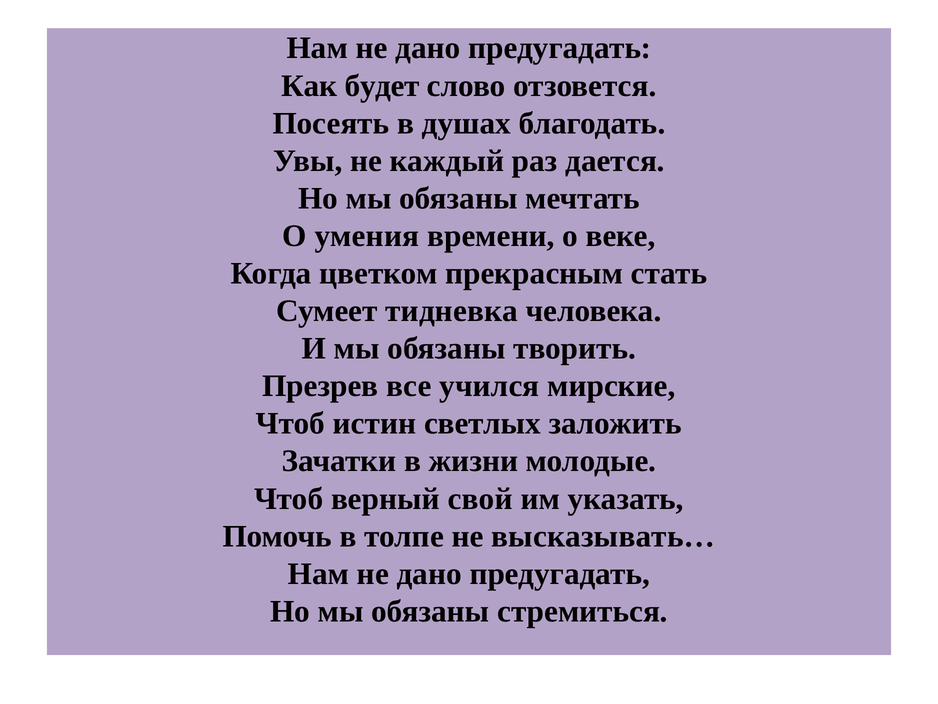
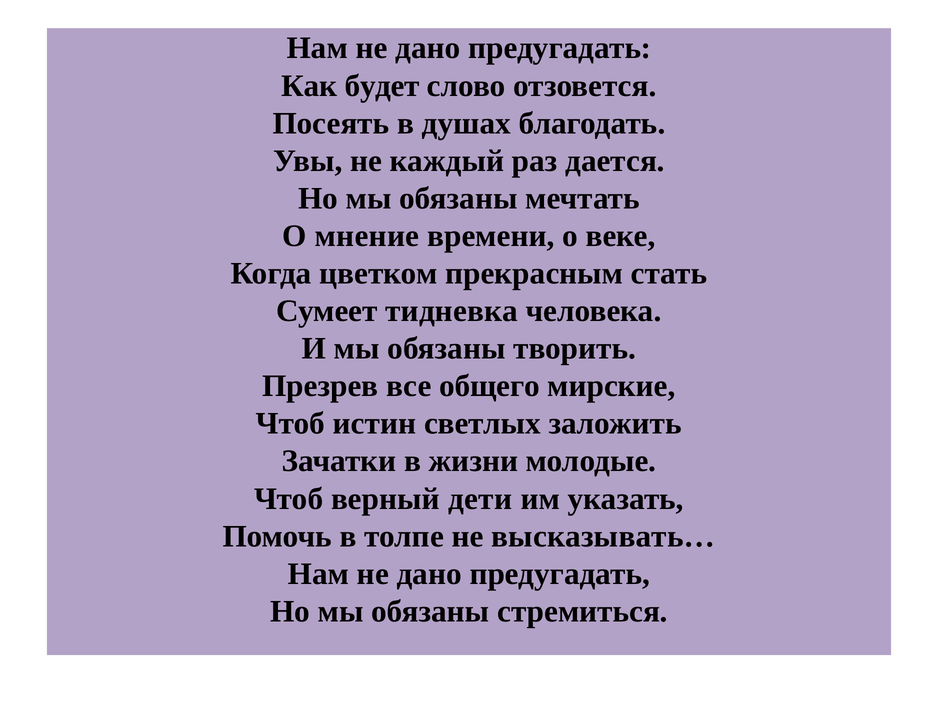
умения: умения -> мнение
учился: учился -> общего
свой: свой -> дети
